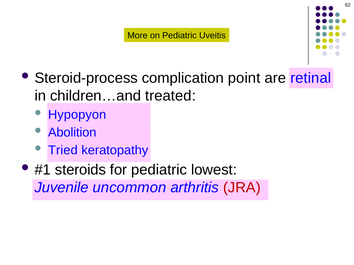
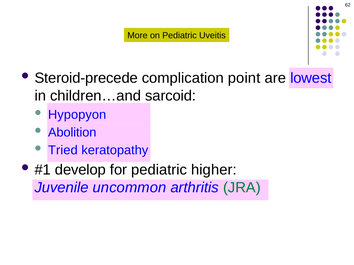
Steroid-process: Steroid-process -> Steroid-precede
retinal: retinal -> lowest
treated: treated -> sarcoid
steroids: steroids -> develop
lowest: lowest -> higher
JRA colour: red -> green
